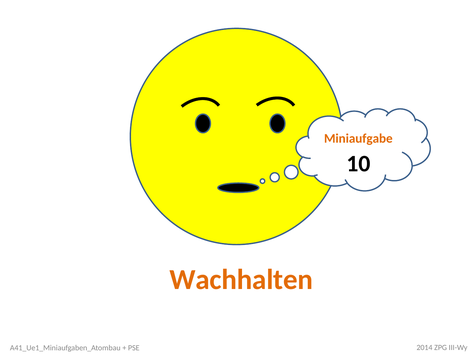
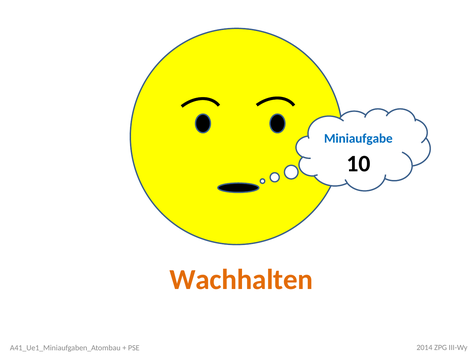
Miniaufgabe colour: orange -> blue
